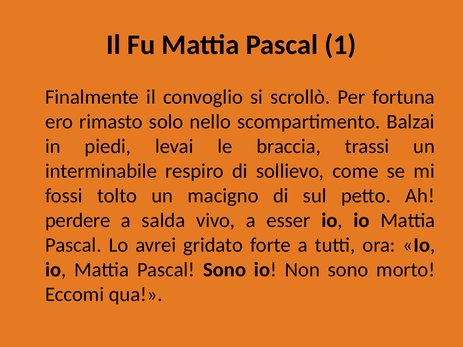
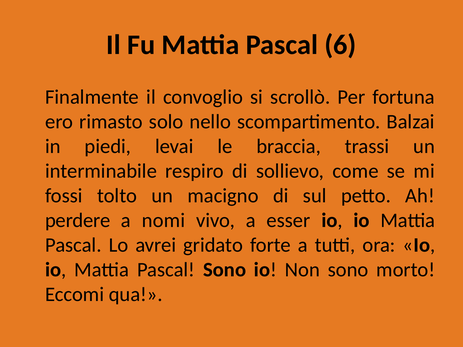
1: 1 -> 6
salda: salda -> nomi
